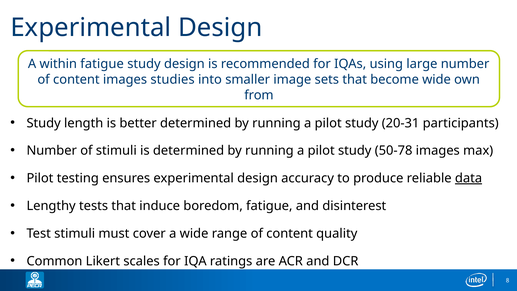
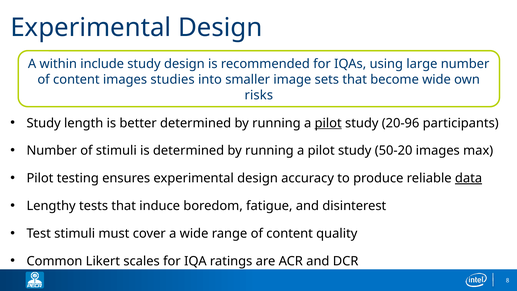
within fatigue: fatigue -> include
from: from -> risks
pilot at (328, 123) underline: none -> present
20-31: 20-31 -> 20-96
50-78: 50-78 -> 50-20
